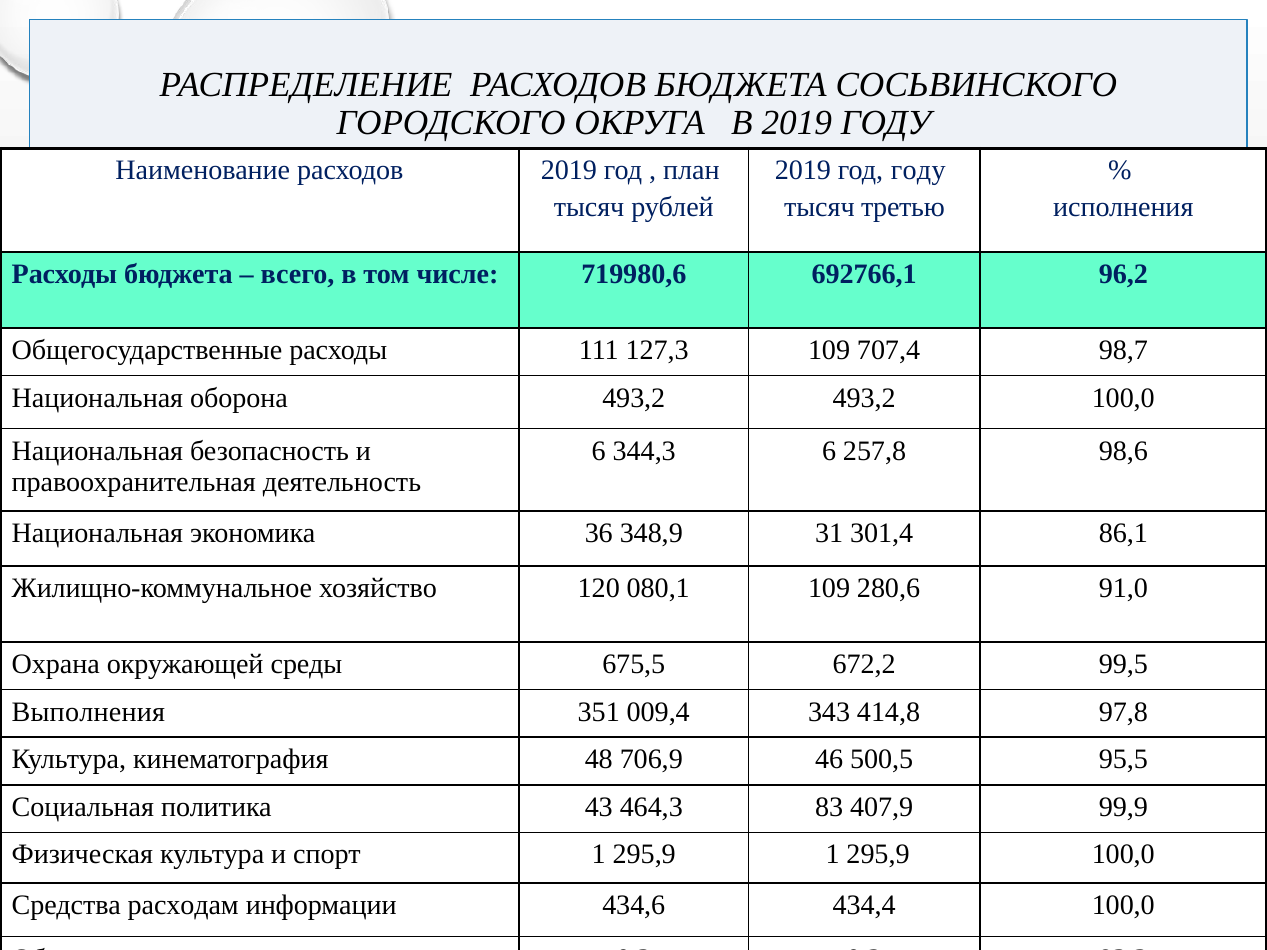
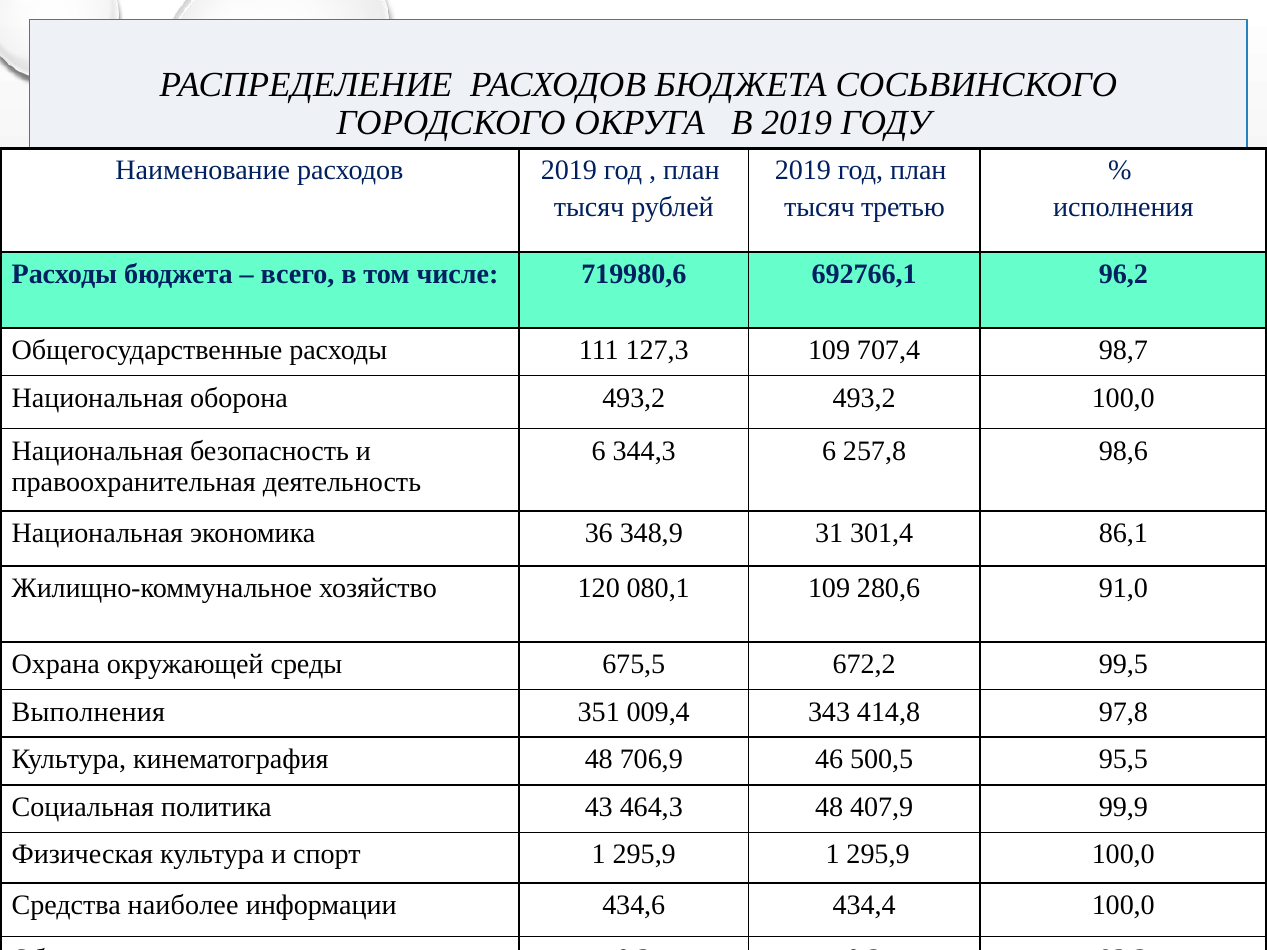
год году: году -> план
464,3 83: 83 -> 48
расходам: расходам -> наиболее
